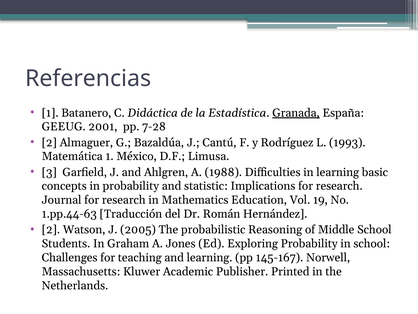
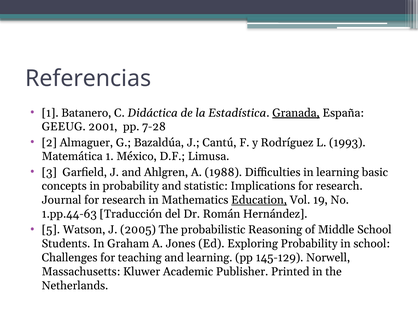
Education underline: none -> present
2 at (51, 229): 2 -> 5
145-167: 145-167 -> 145-129
